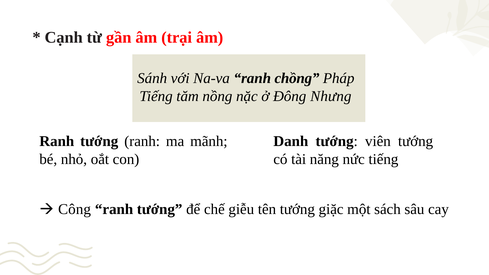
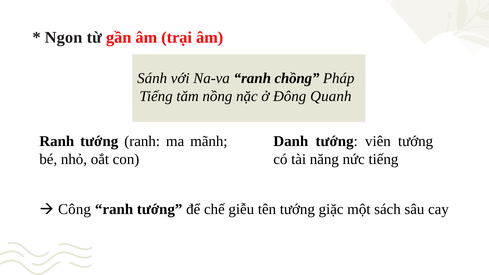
Cạnh: Cạnh -> Ngon
Nhưng: Nhưng -> Quanh
